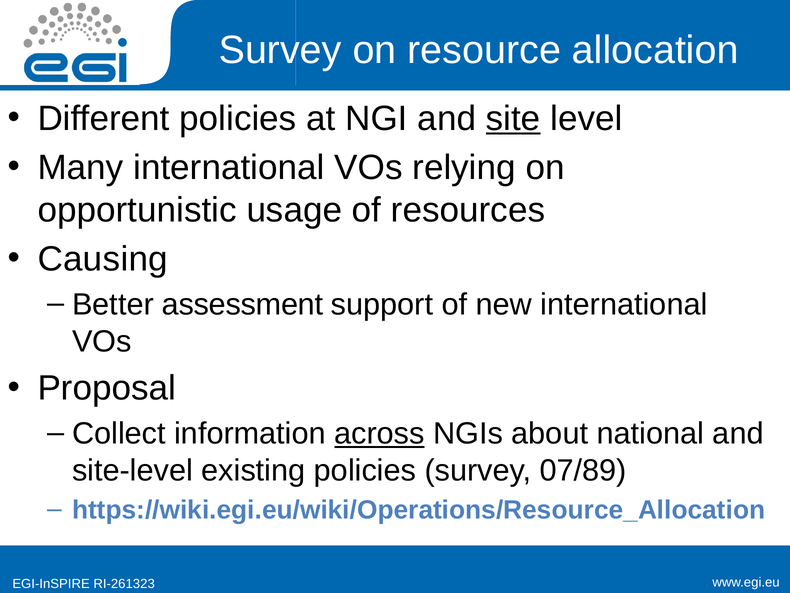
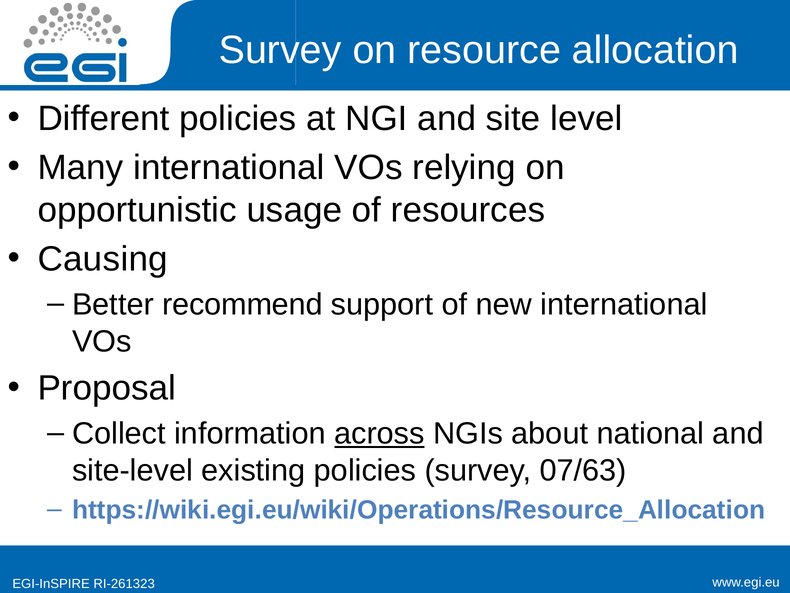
site underline: present -> none
assessment: assessment -> recommend
07/89: 07/89 -> 07/63
